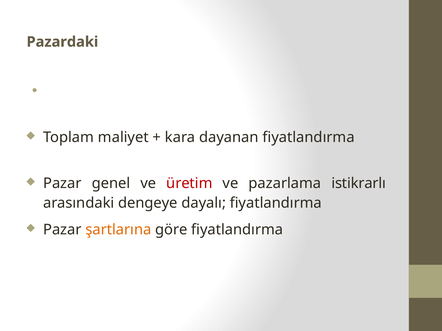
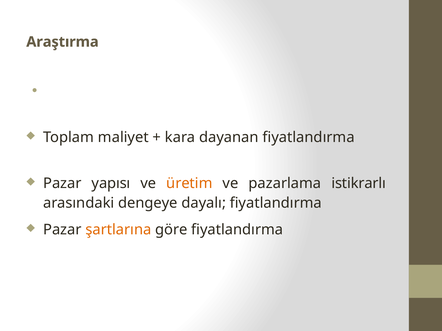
Pazardaki: Pazardaki -> Araştırma
genel: genel -> yapısı
üretim colour: red -> orange
